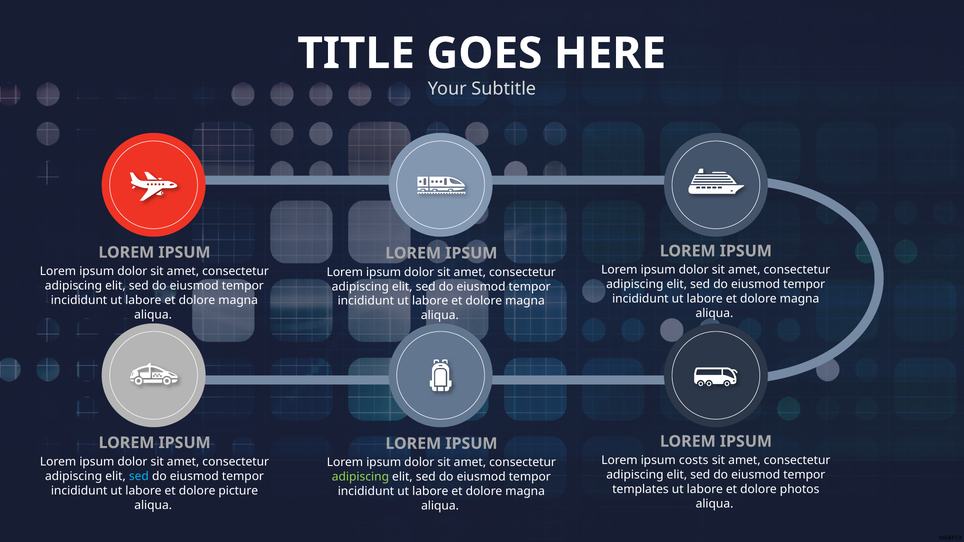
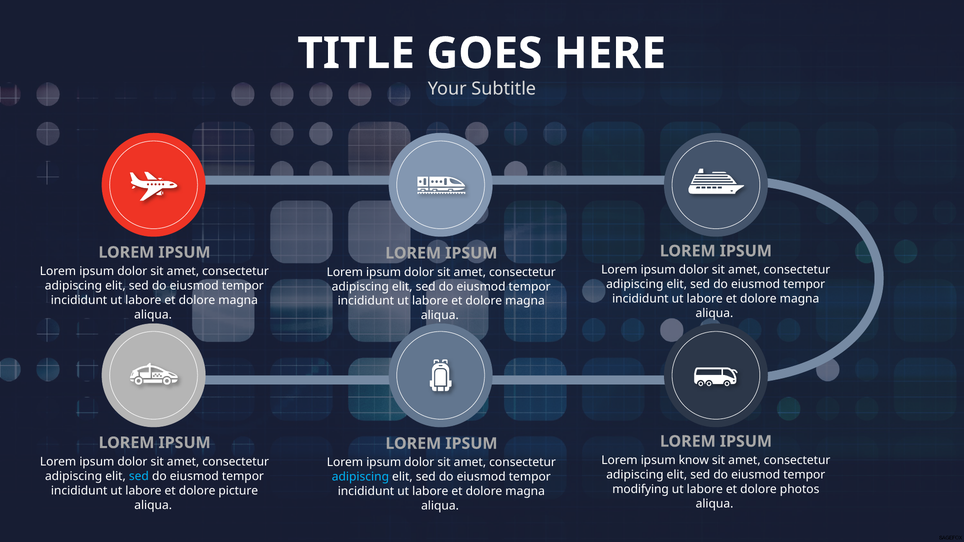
costs: costs -> know
adipiscing at (360, 477) colour: light green -> light blue
templates: templates -> modifying
